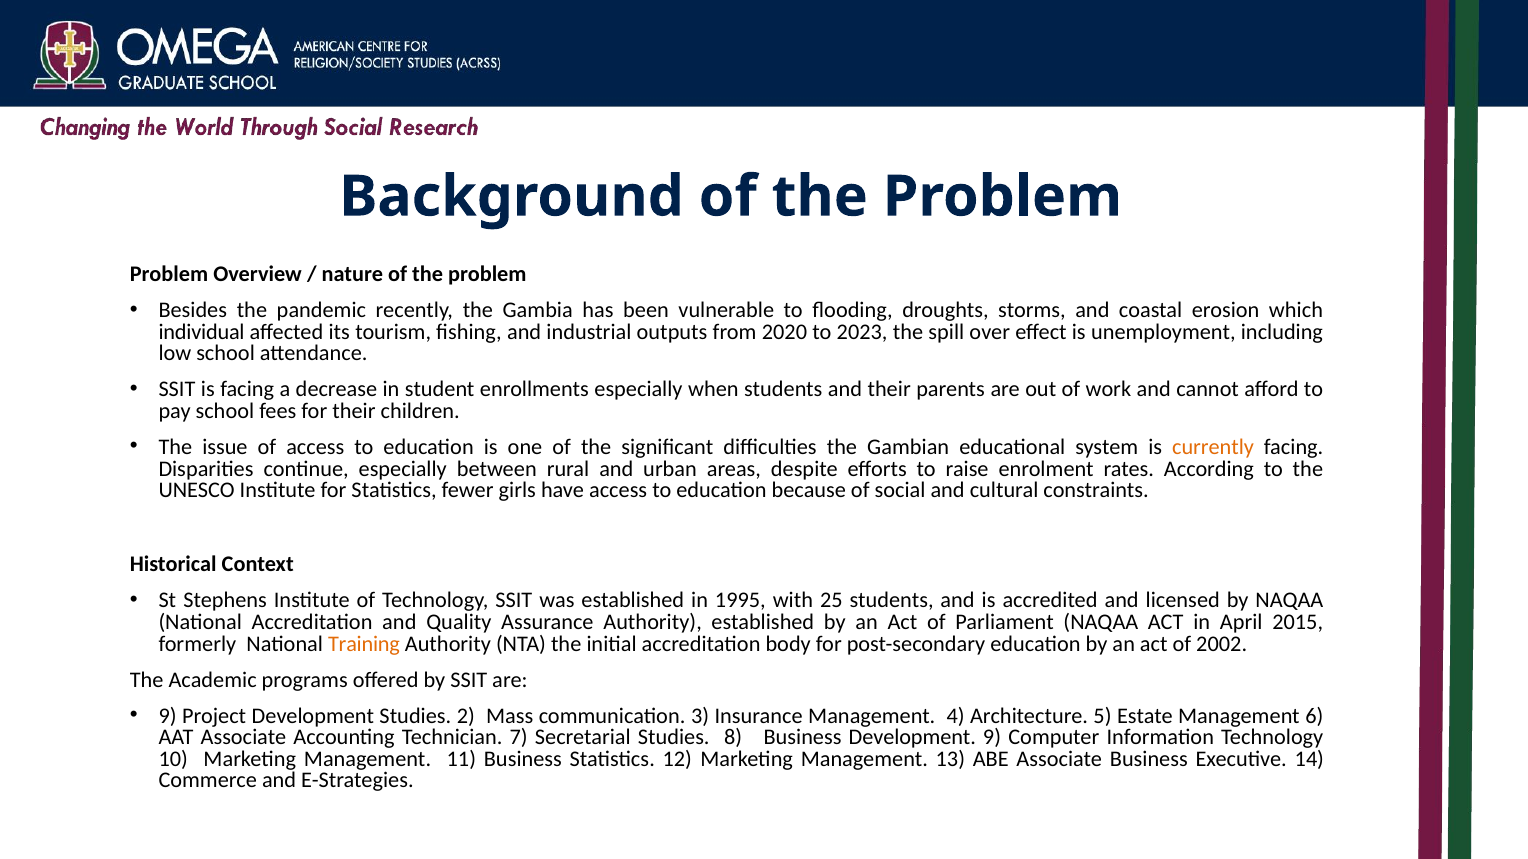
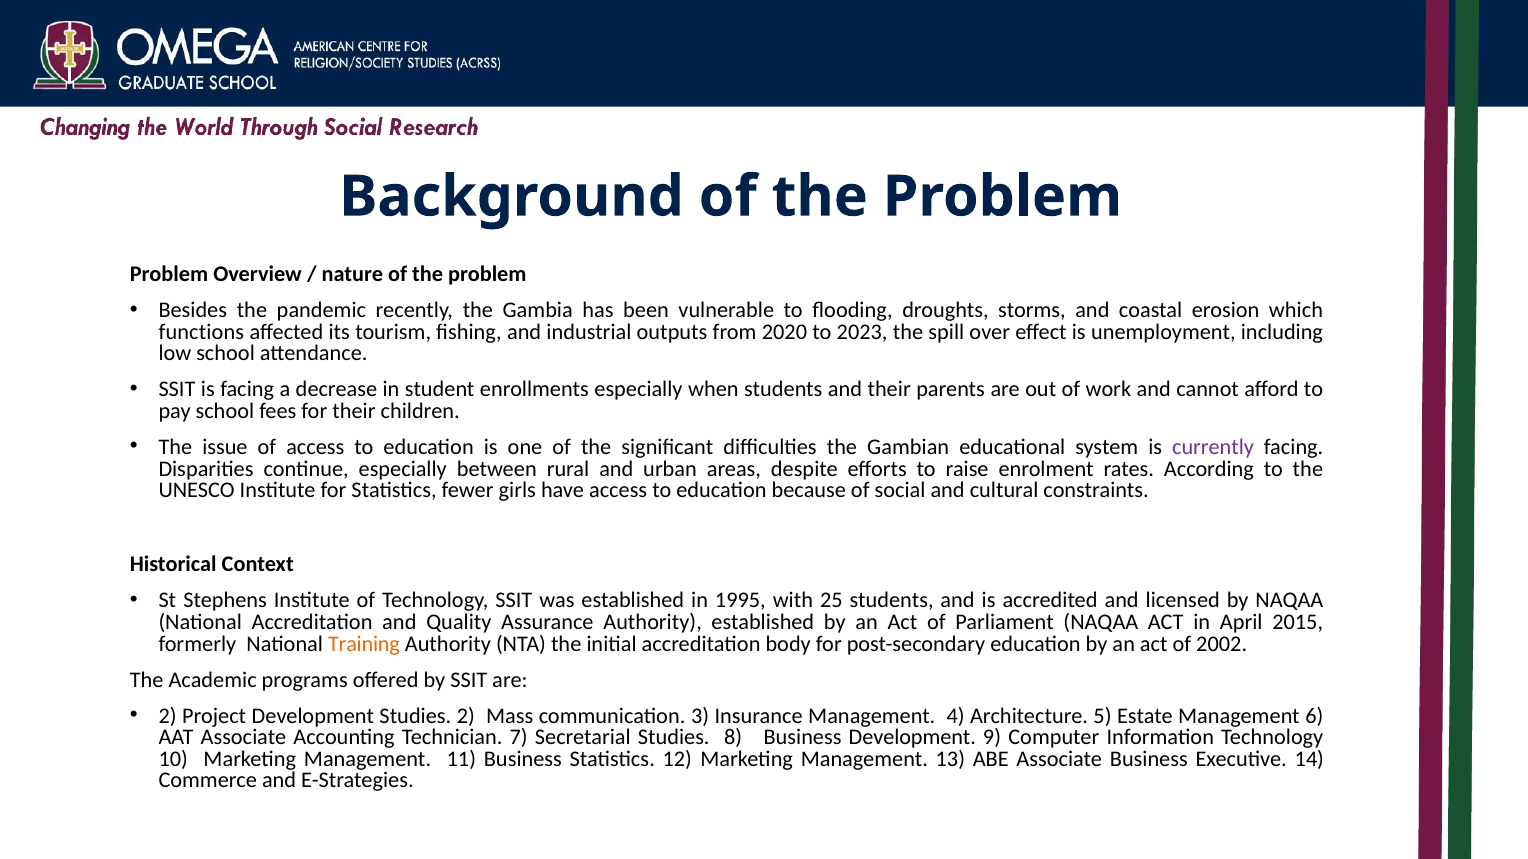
individual: individual -> functions
currently colour: orange -> purple
9 at (168, 716): 9 -> 2
